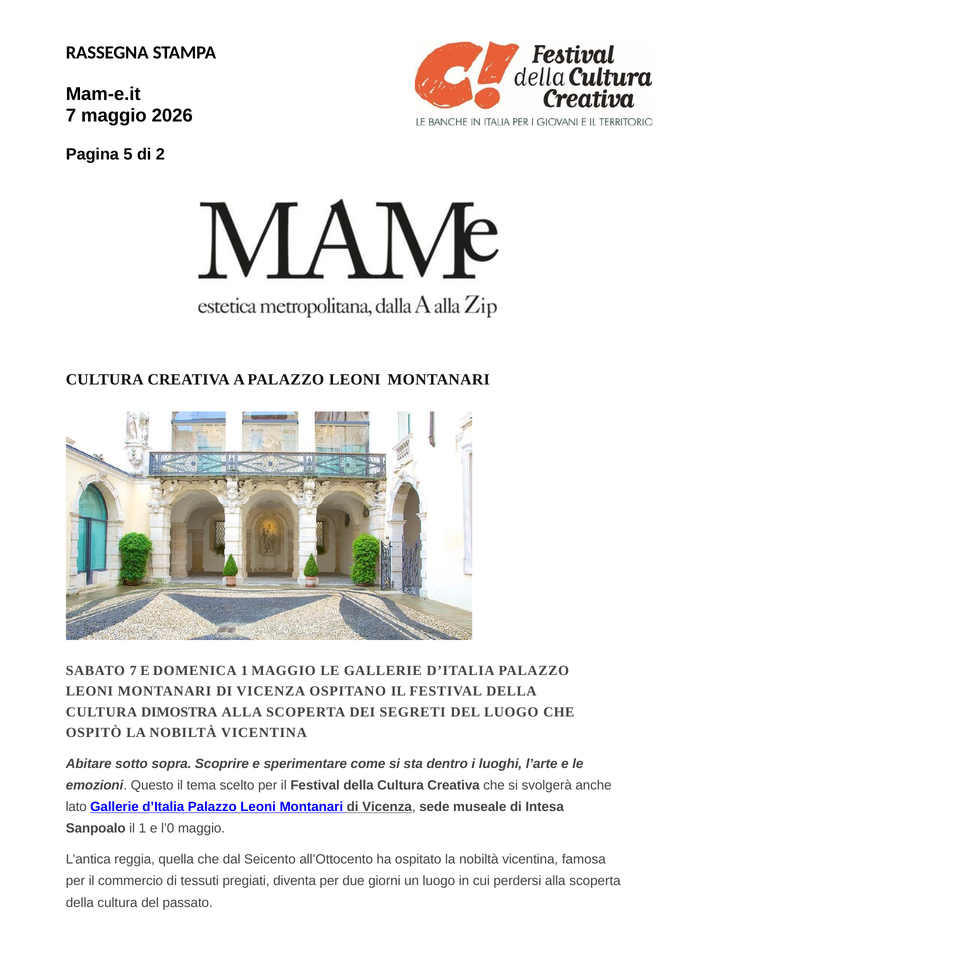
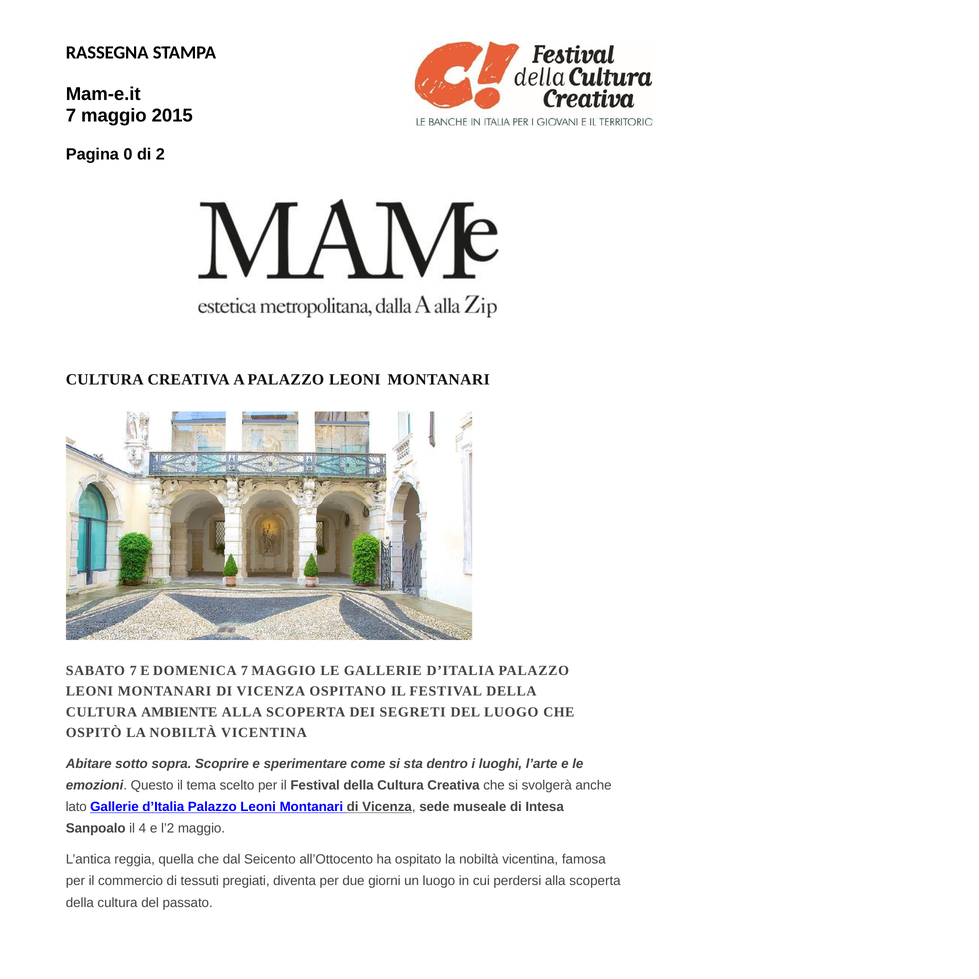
2026: 2026 -> 2015
5: 5 -> 0
DOMENICA 1: 1 -> 7
DIMOSTRA: DIMOSTRA -> AMBIENTE
il 1: 1 -> 4
l’0: l’0 -> l’2
